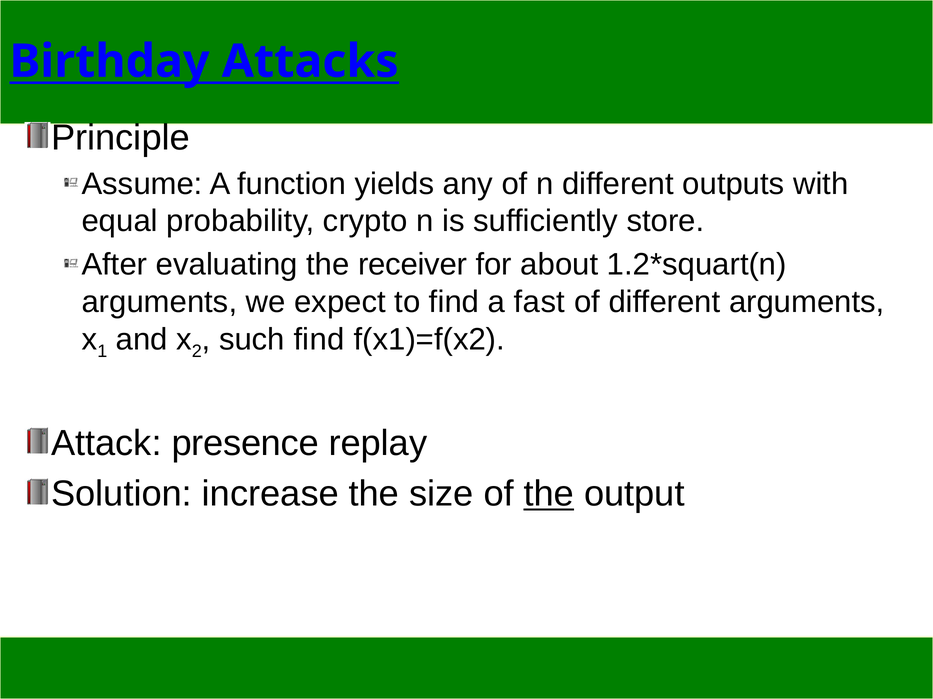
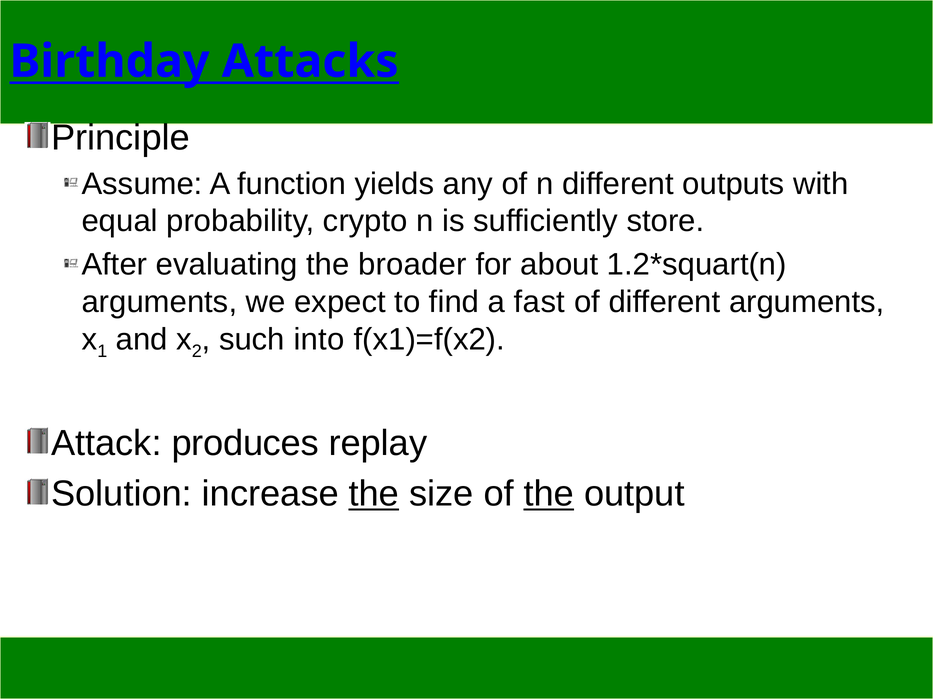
receiver: receiver -> broader
such find: find -> into
presence: presence -> produces
the at (374, 494) underline: none -> present
